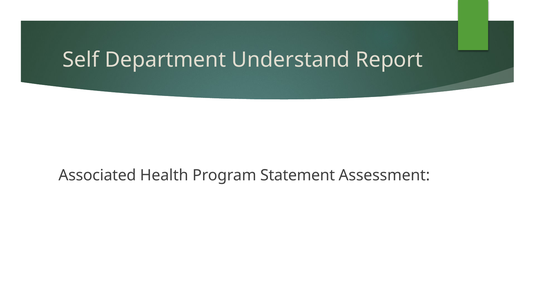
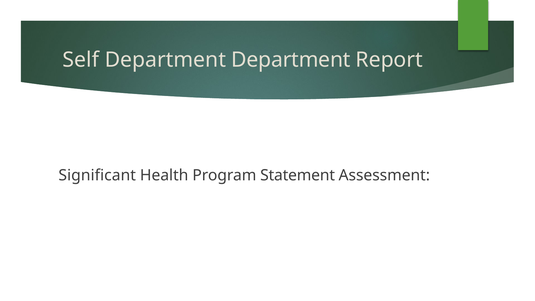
Department Understand: Understand -> Department
Associated: Associated -> Significant
